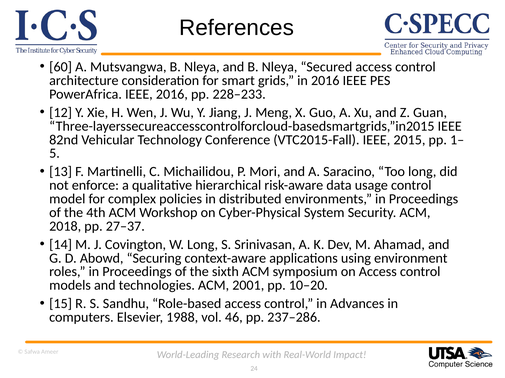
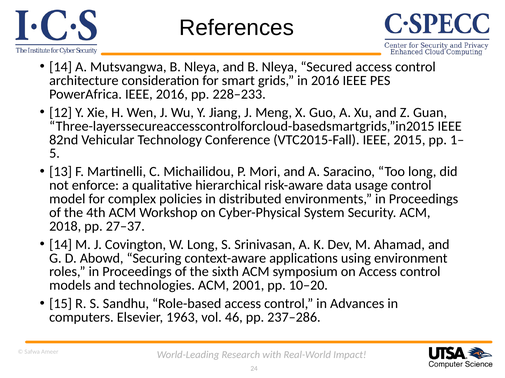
60 at (61, 67): 60 -> 14
1988: 1988 -> 1963
